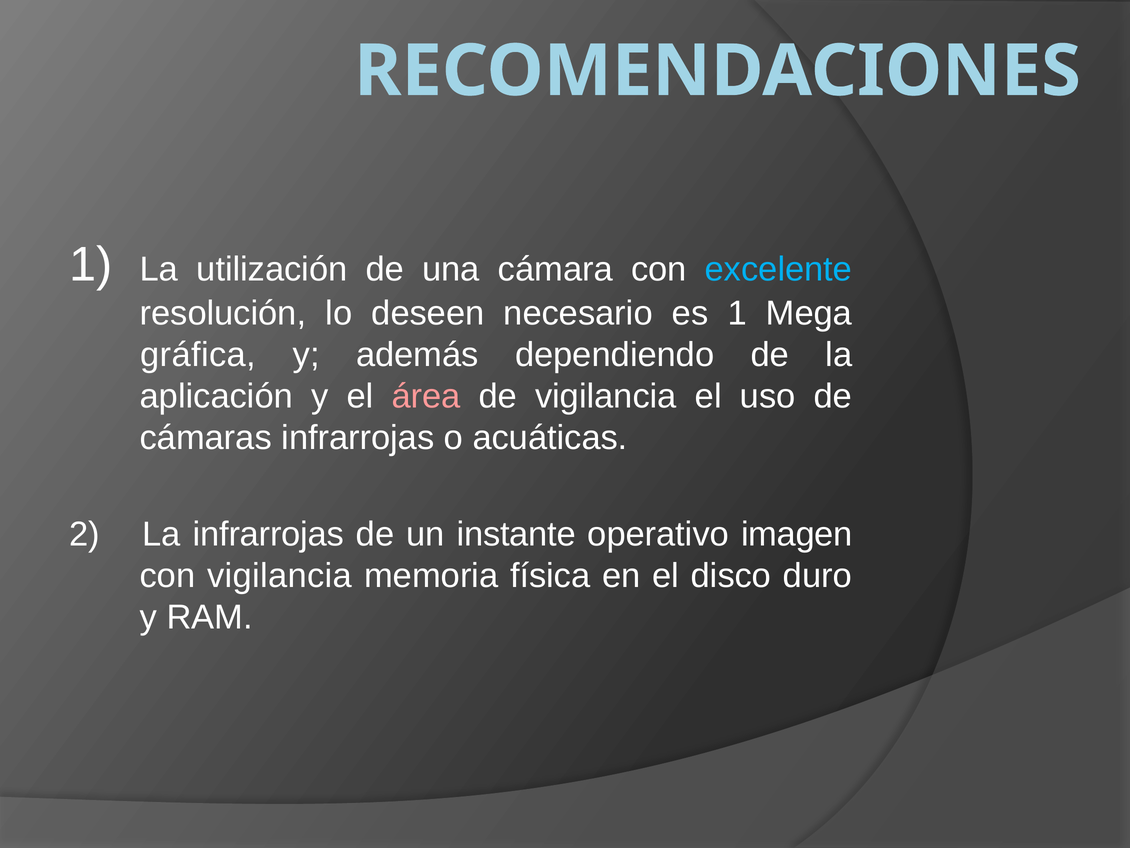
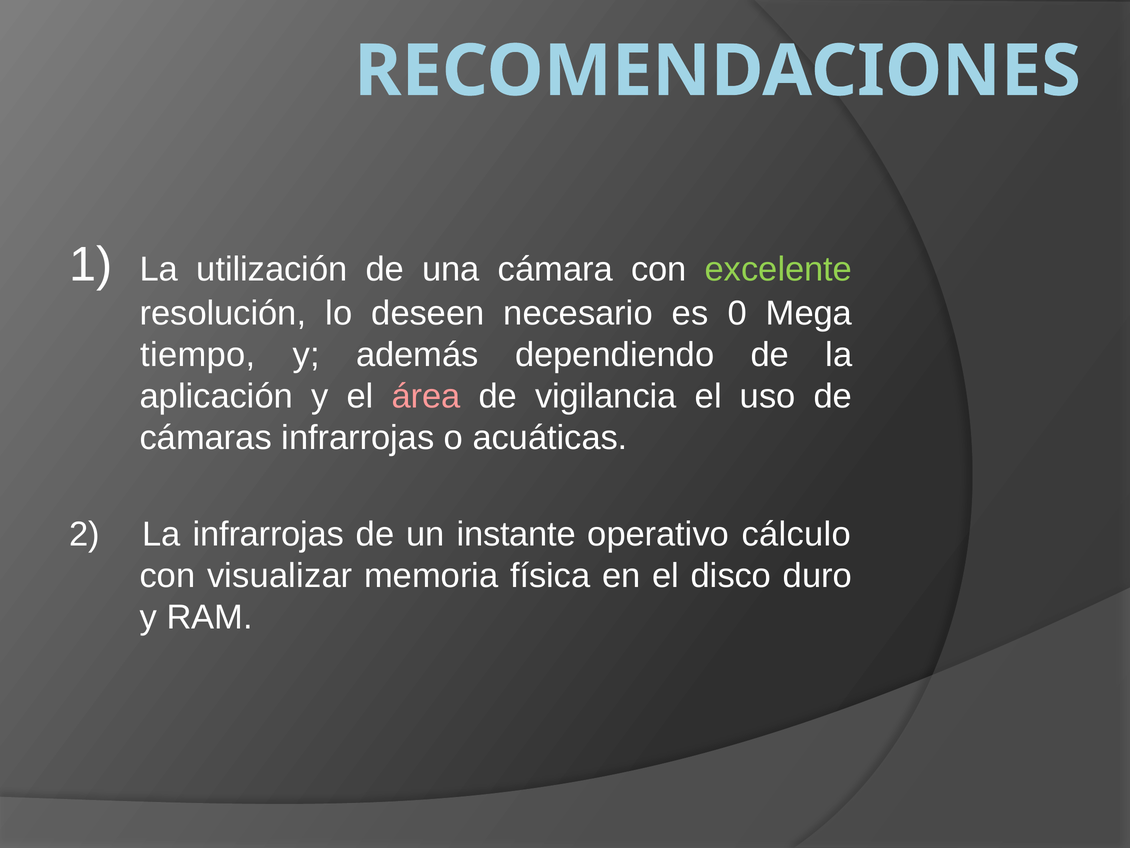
excelente colour: light blue -> light green
es 1: 1 -> 0
gráfica: gráfica -> tiempo
imagen: imagen -> cálculo
con vigilancia: vigilancia -> visualizar
